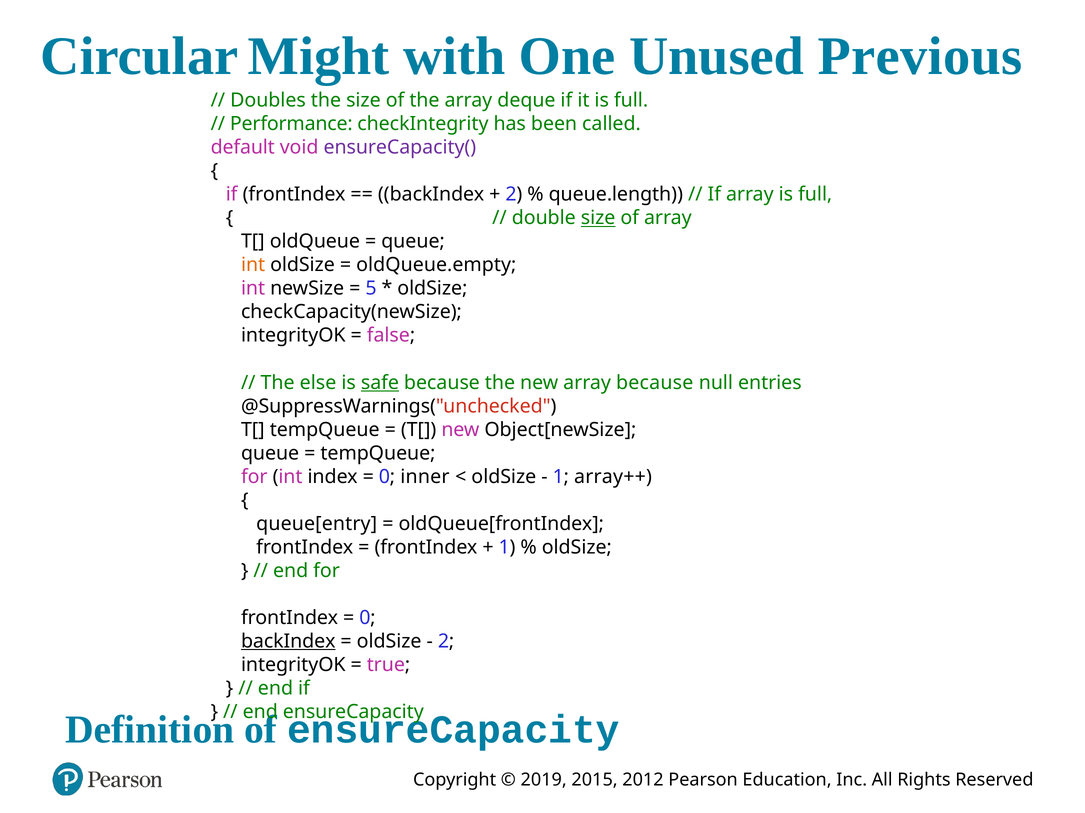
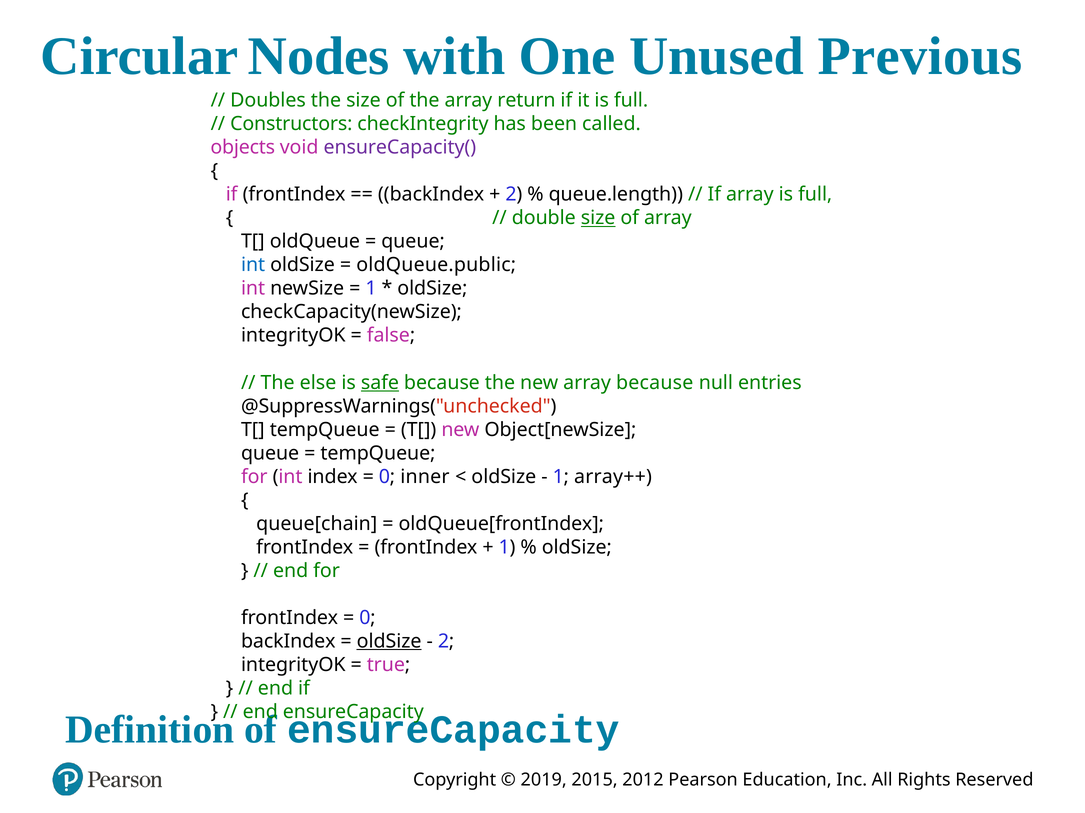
Might: Might -> Nodes
deque: deque -> return
Performance: Performance -> Constructors
default: default -> objects
int at (253, 265) colour: orange -> blue
oldQueue.empty: oldQueue.empty -> oldQueue.public
5 at (371, 289): 5 -> 1
queue[entry: queue[entry -> queue[chain
backIndex at (288, 642) underline: present -> none
oldSize at (389, 642) underline: none -> present
